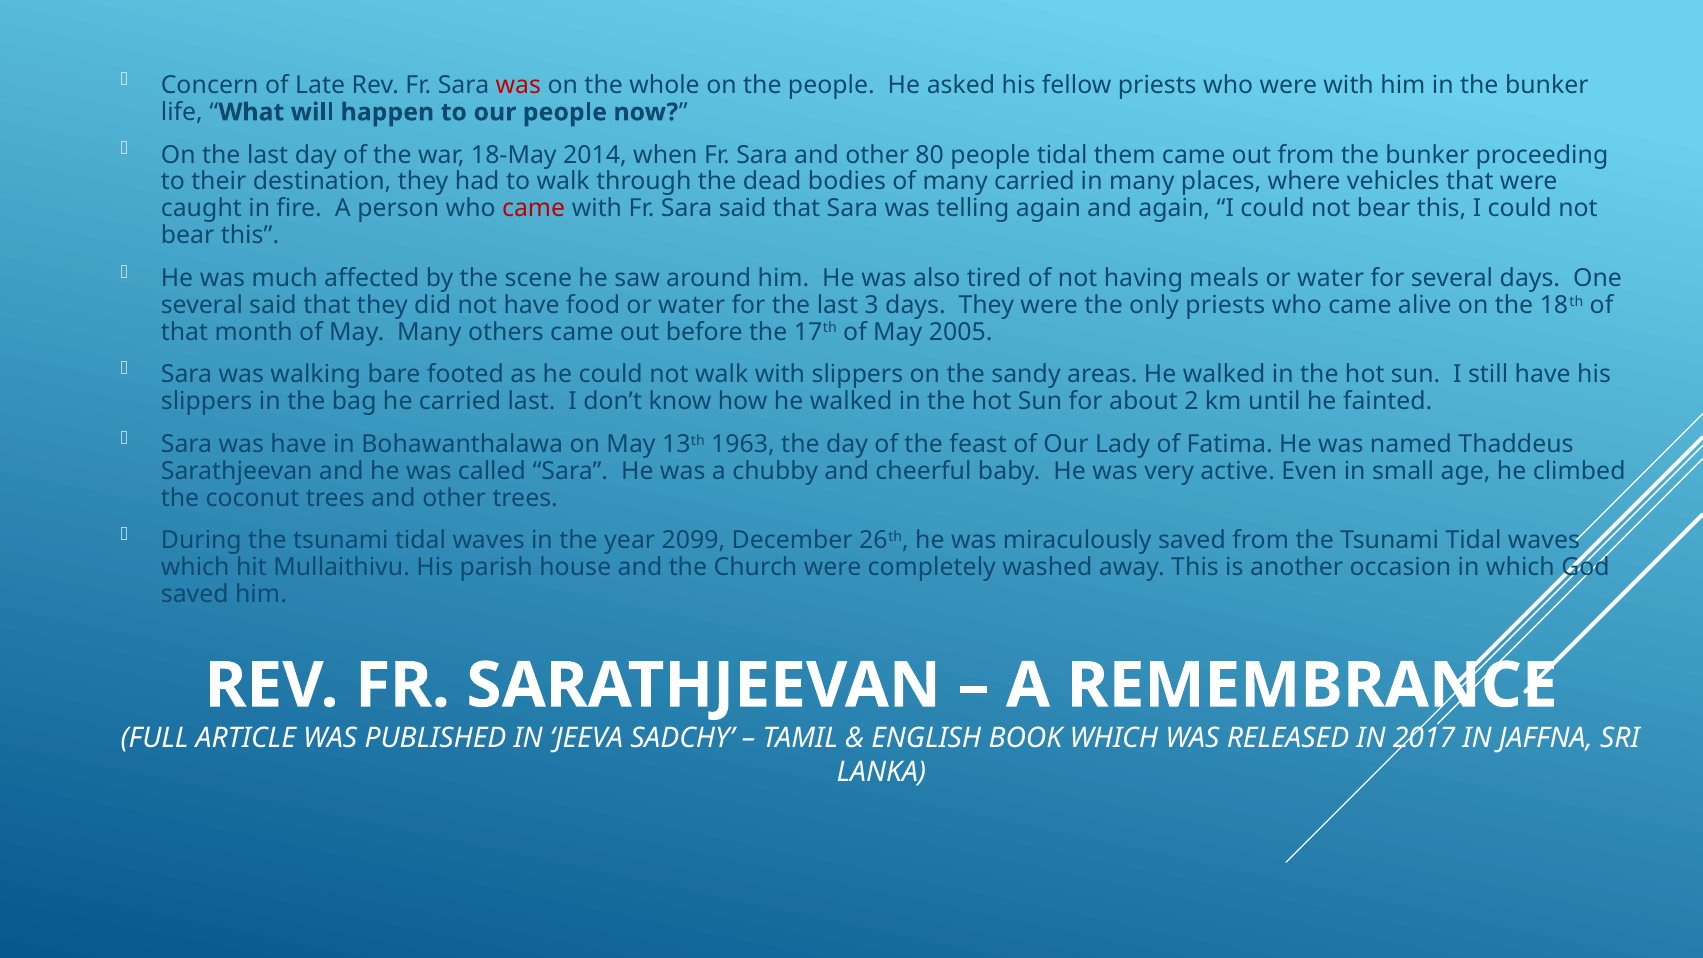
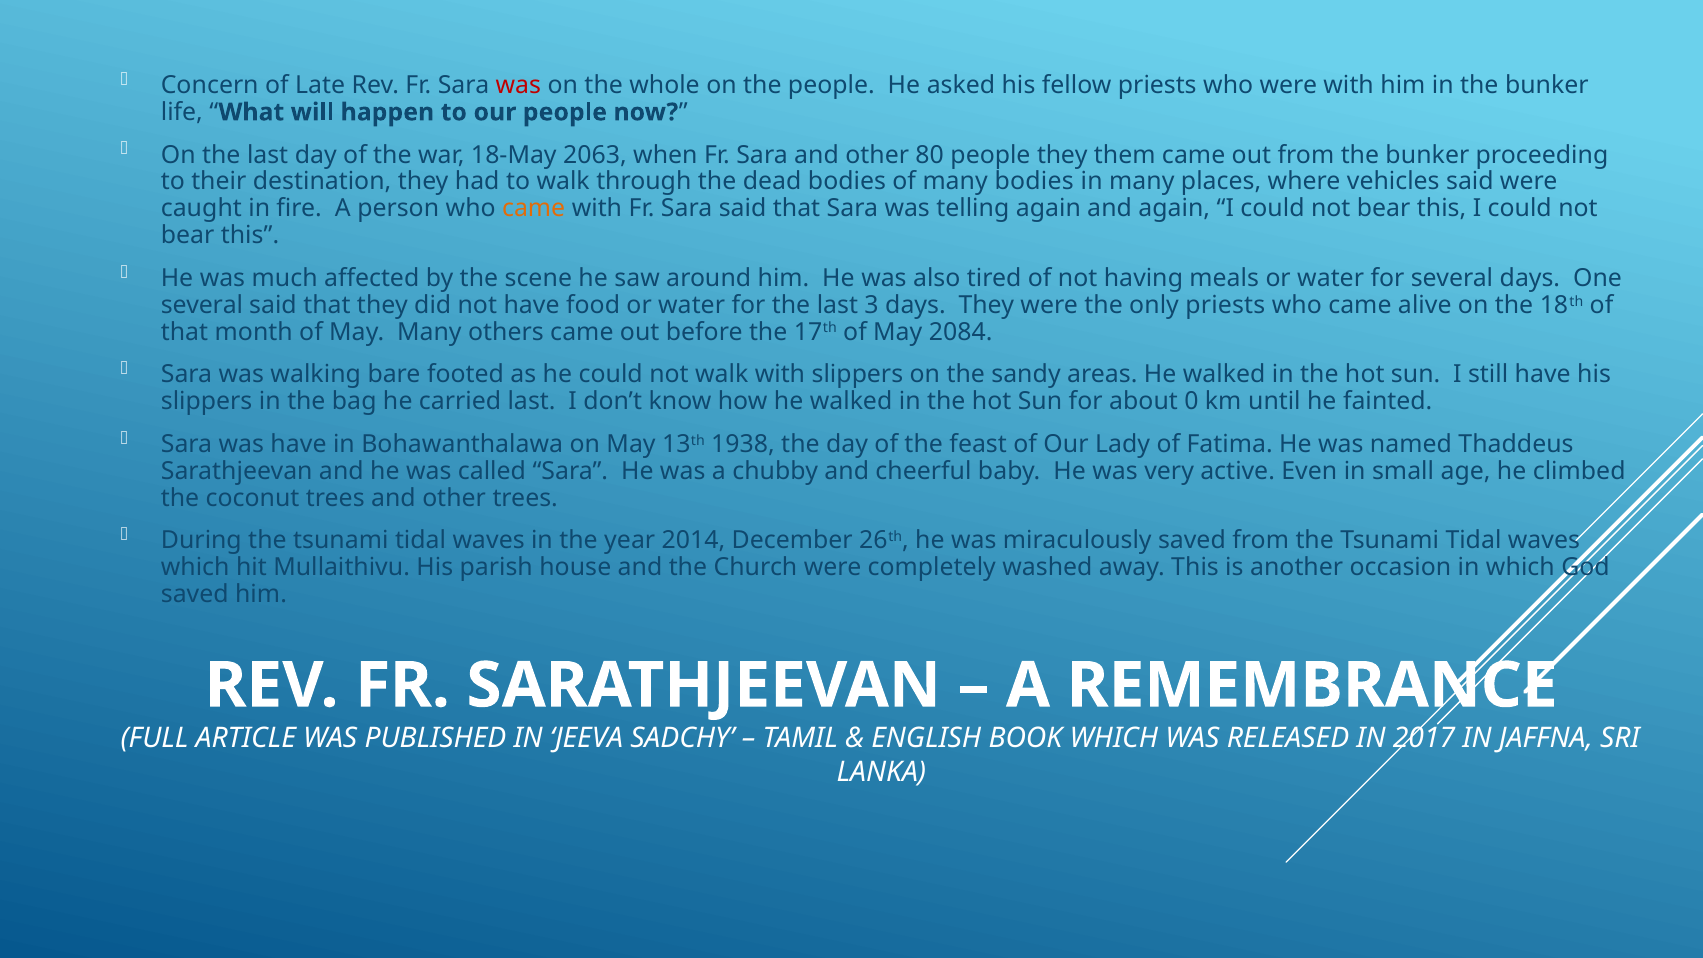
2014: 2014 -> 2063
people tidal: tidal -> they
many carried: carried -> bodies
vehicles that: that -> said
came at (534, 209) colour: red -> orange
2005: 2005 -> 2084
2: 2 -> 0
1963: 1963 -> 1938
2099: 2099 -> 2014
